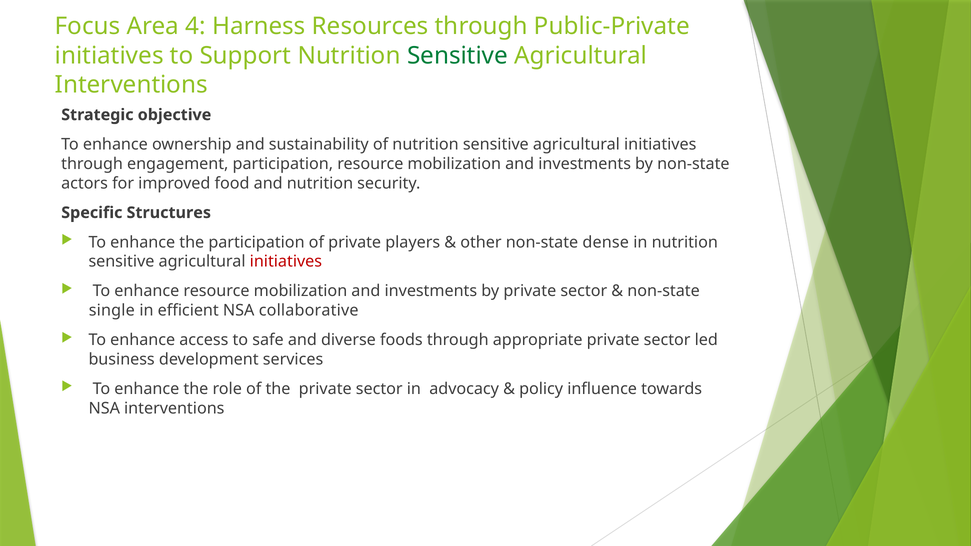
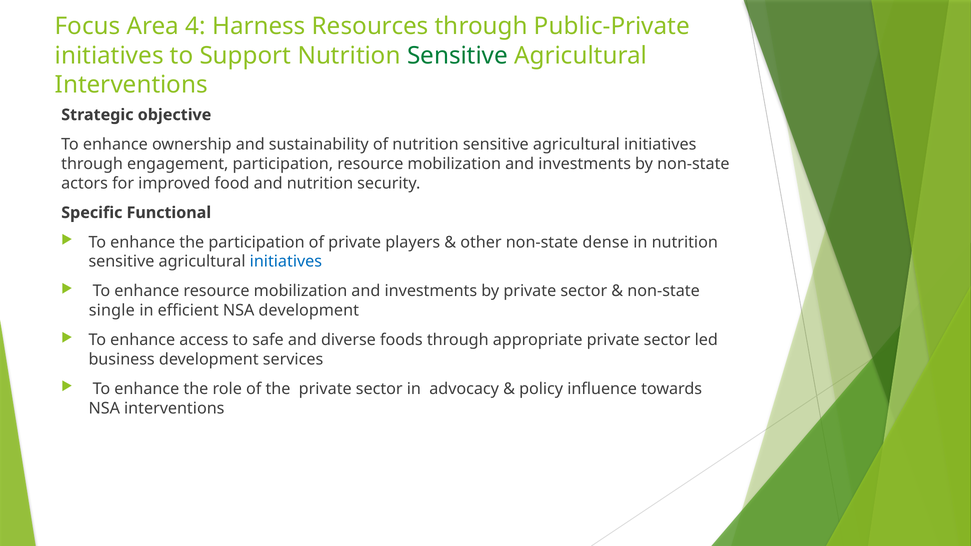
Structures: Structures -> Functional
initiatives at (286, 262) colour: red -> blue
NSA collaborative: collaborative -> development
